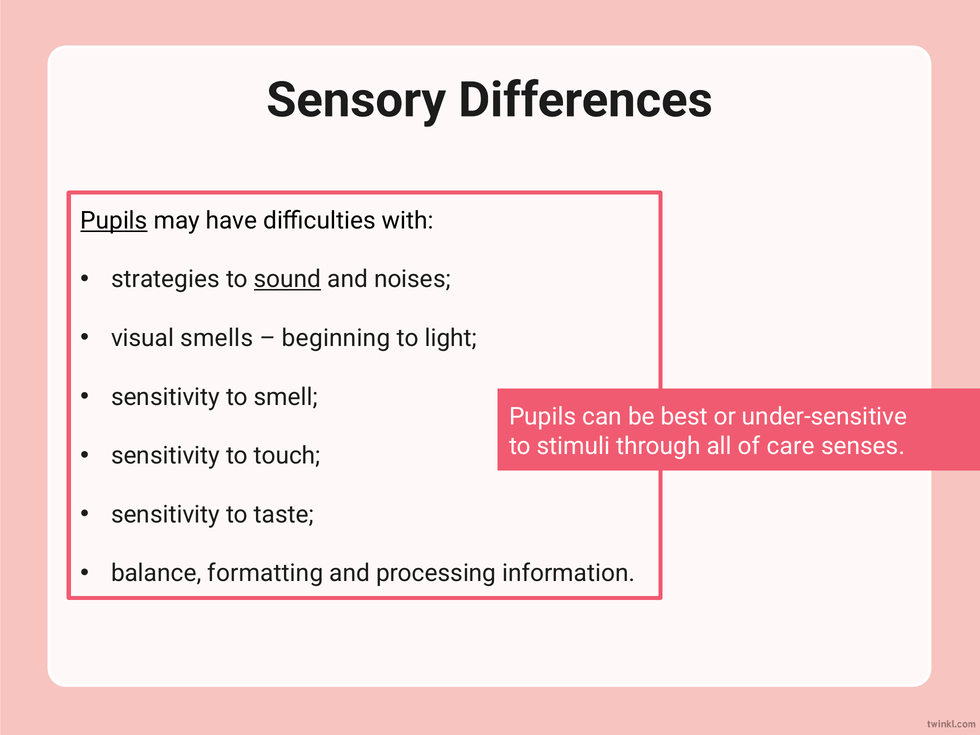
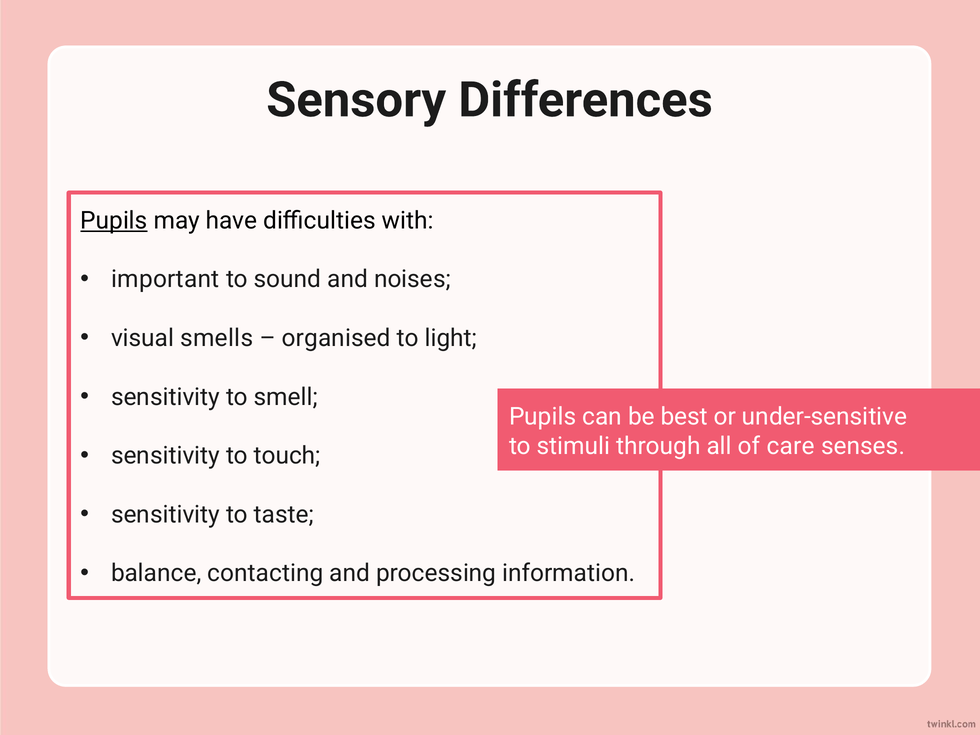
strategies: strategies -> important
sound underline: present -> none
beginning: beginning -> organised
formatting: formatting -> contacting
